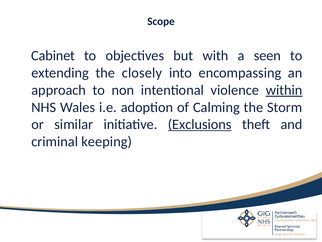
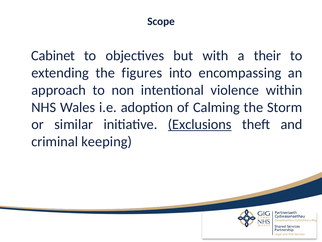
seen: seen -> their
closely: closely -> figures
within underline: present -> none
